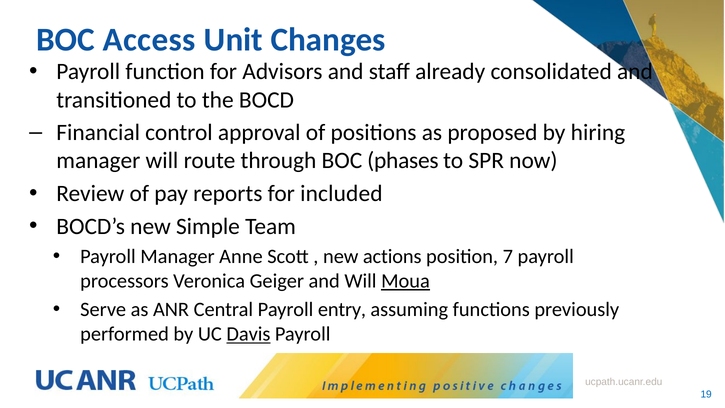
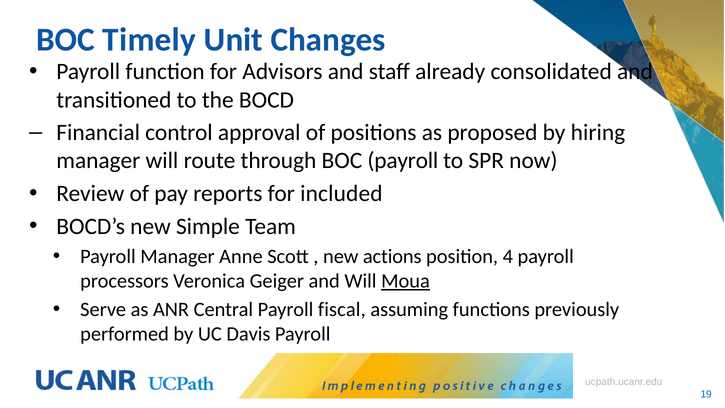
Access: Access -> Timely
BOC phases: phases -> payroll
7: 7 -> 4
entry: entry -> fiscal
Davis underline: present -> none
